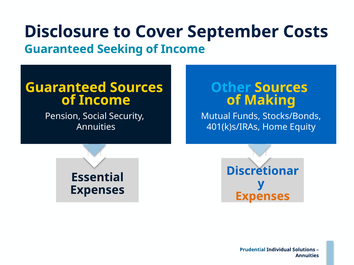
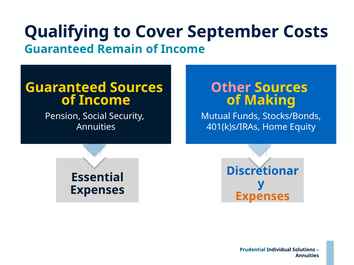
Disclosure: Disclosure -> Qualifying
Seeking: Seeking -> Remain
Other colour: light blue -> pink
